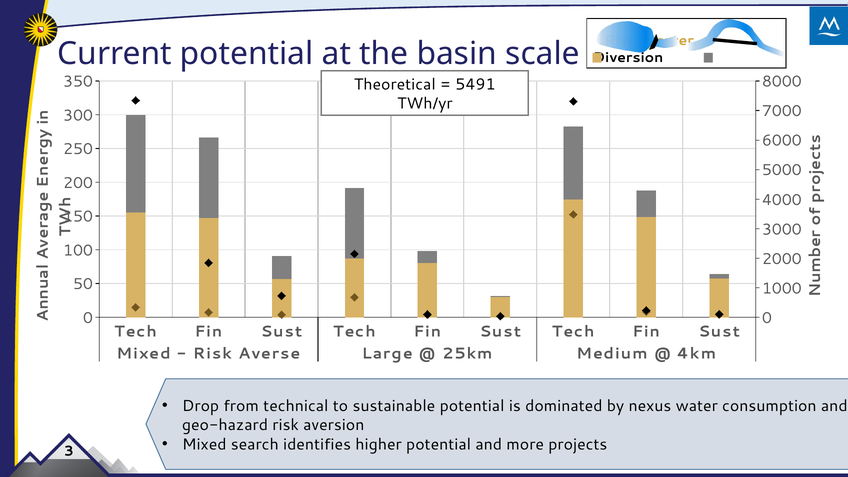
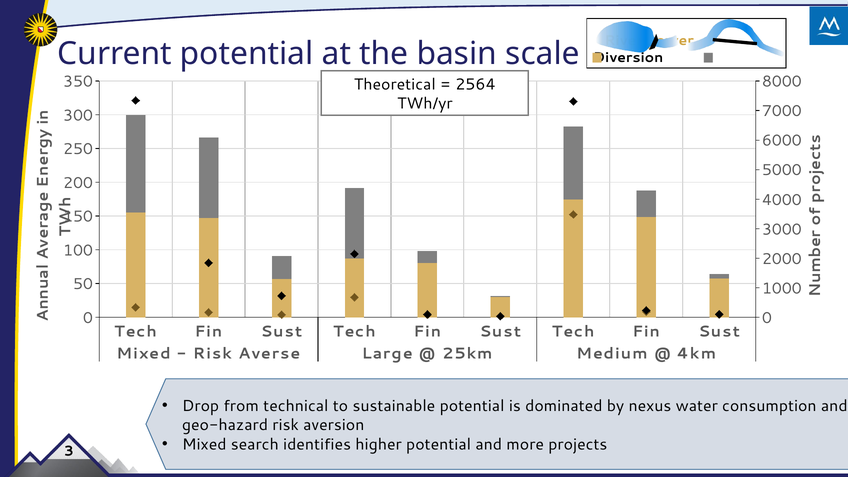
5491: 5491 -> 2564
